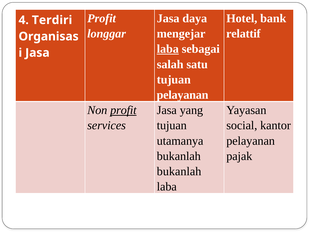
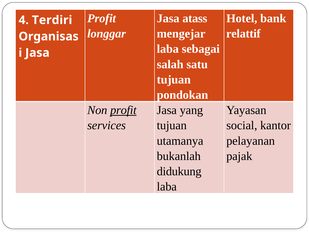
daya: daya -> atass
laba at (168, 49) underline: present -> none
pelayanan at (183, 95): pelayanan -> pondokan
bukanlah at (179, 171): bukanlah -> didukung
